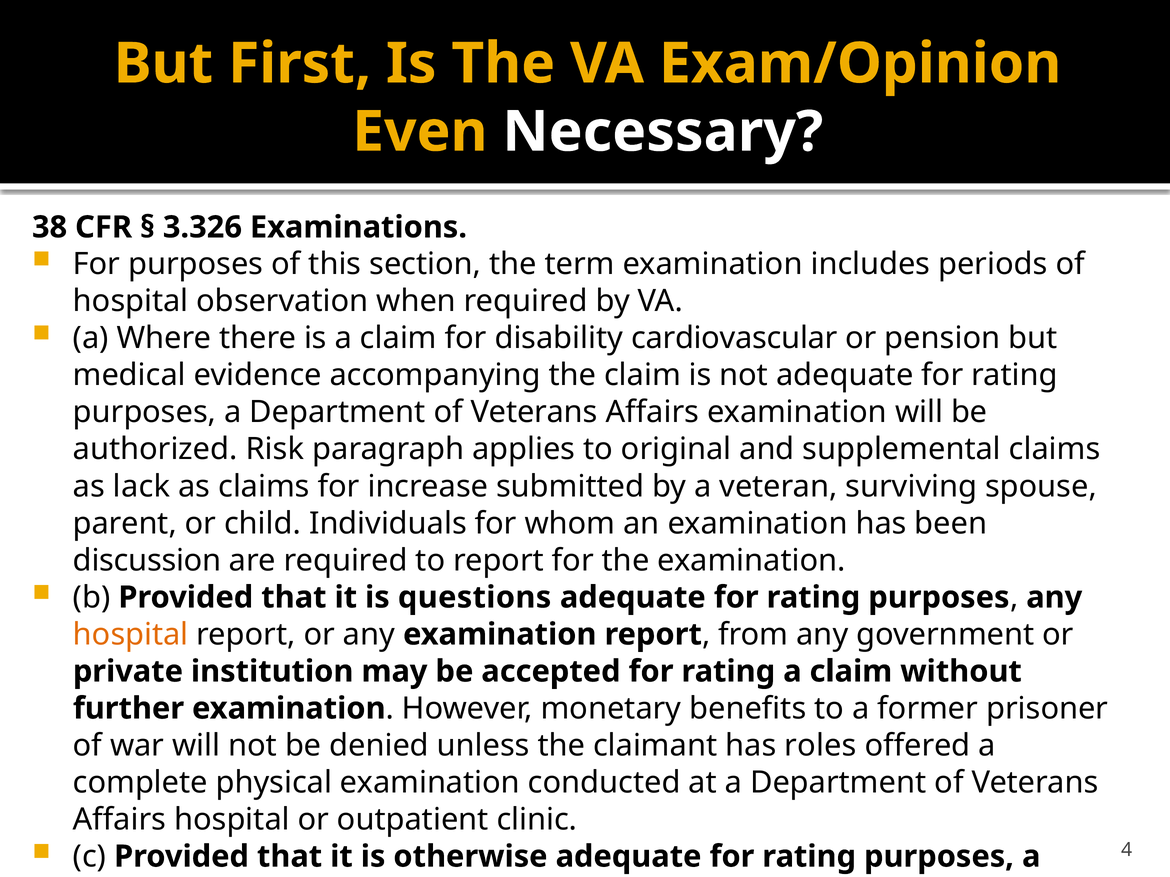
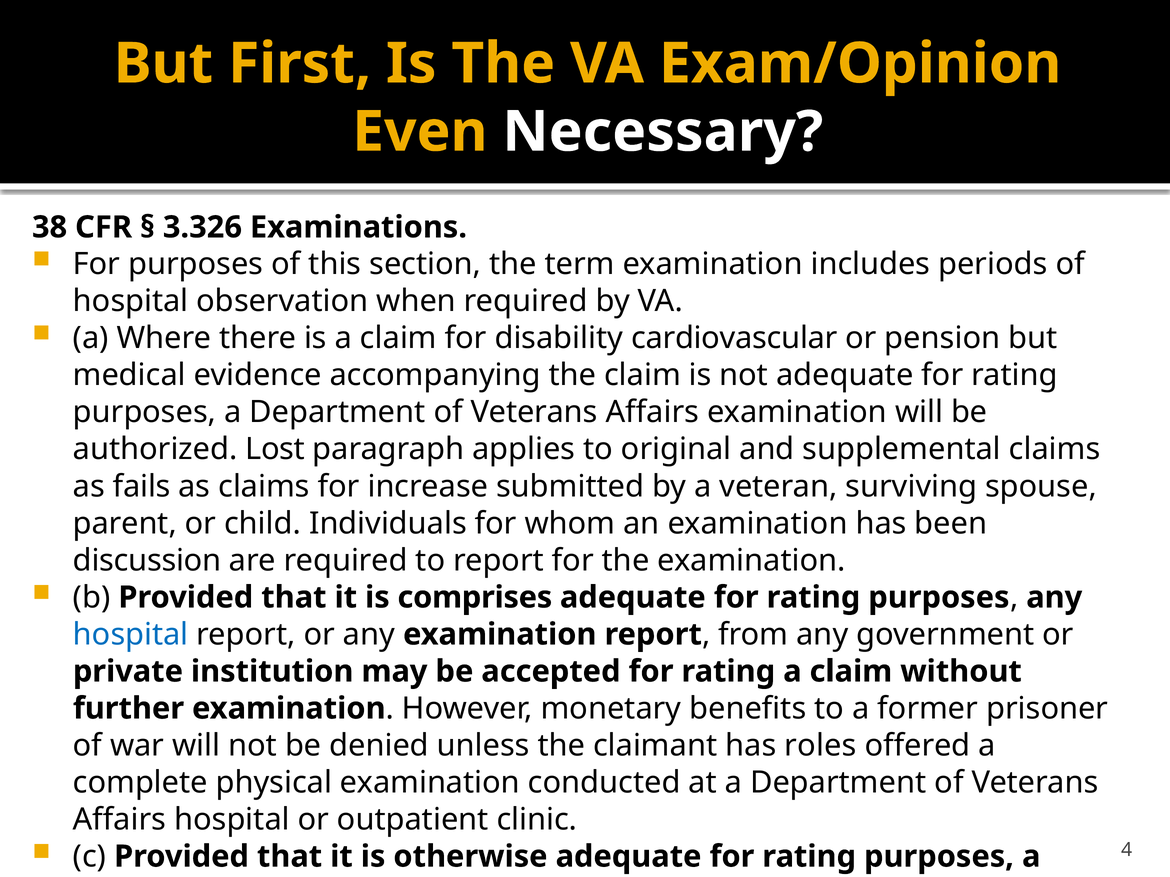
Risk: Risk -> Lost
lack: lack -> fails
questions: questions -> comprises
hospital at (131, 635) colour: orange -> blue
